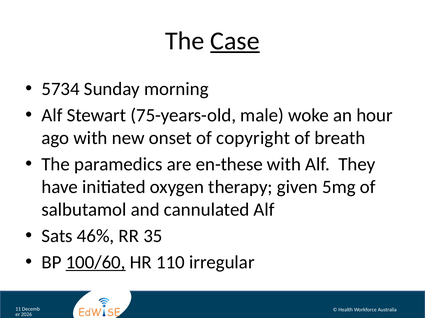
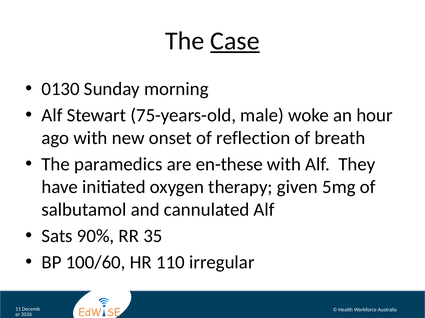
5734: 5734 -> 0130
copyright: copyright -> reflection
46%: 46% -> 90%
100/60 underline: present -> none
